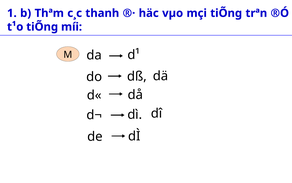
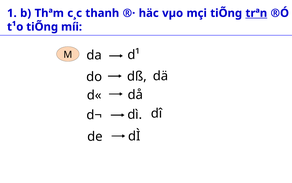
trªn underline: none -> present
